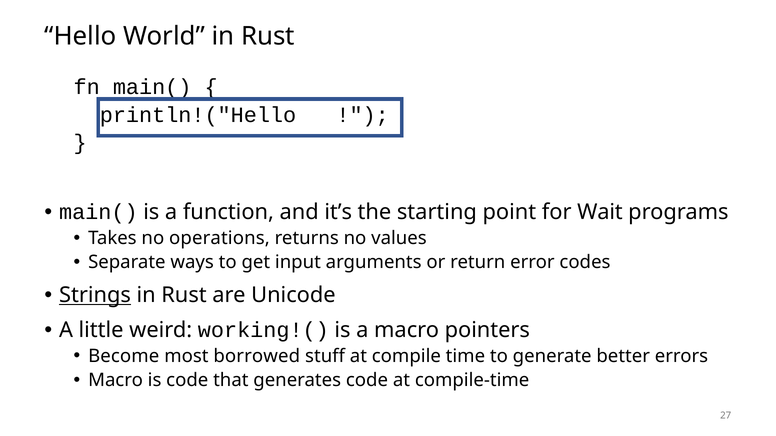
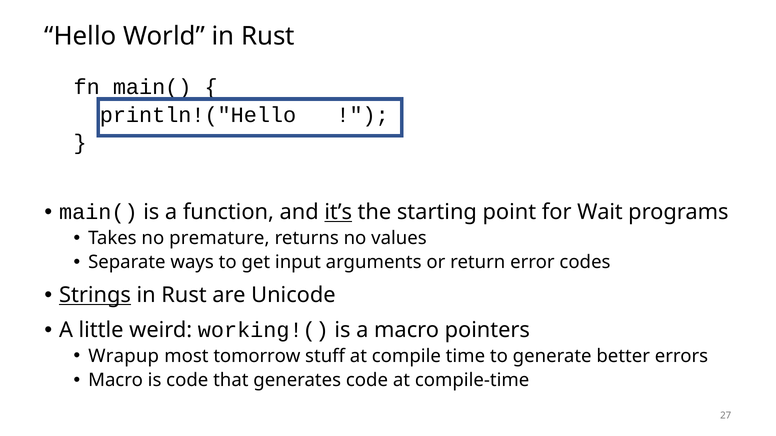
it’s underline: none -> present
operations: operations -> premature
Become: Become -> Wrapup
borrowed: borrowed -> tomorrow
